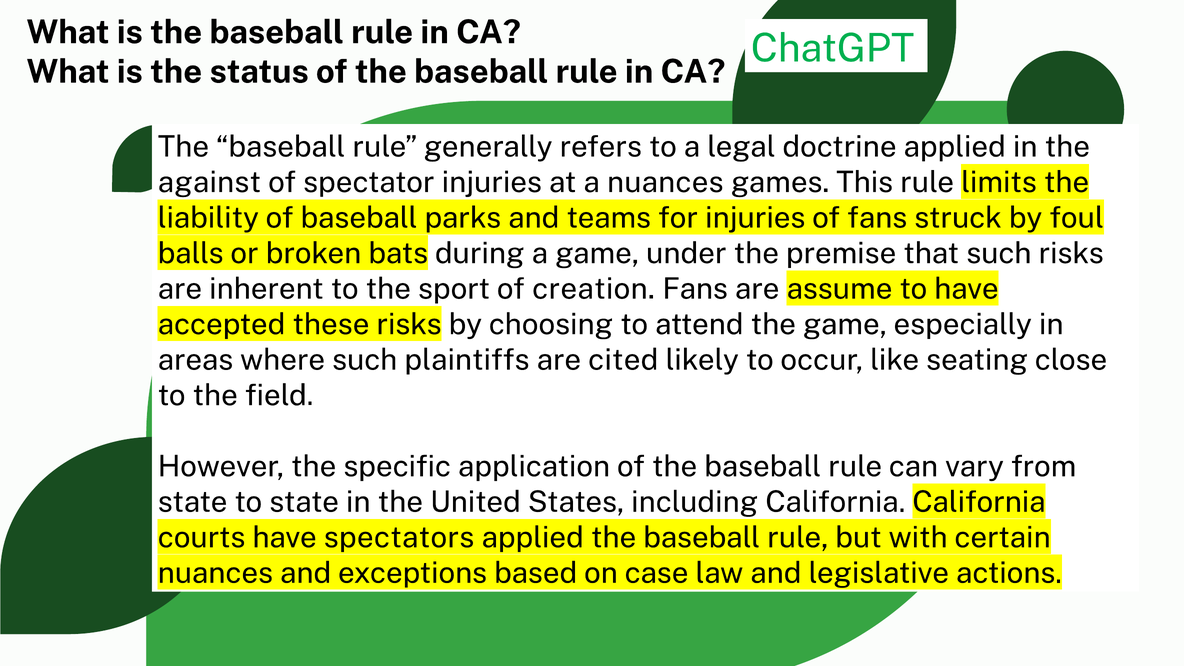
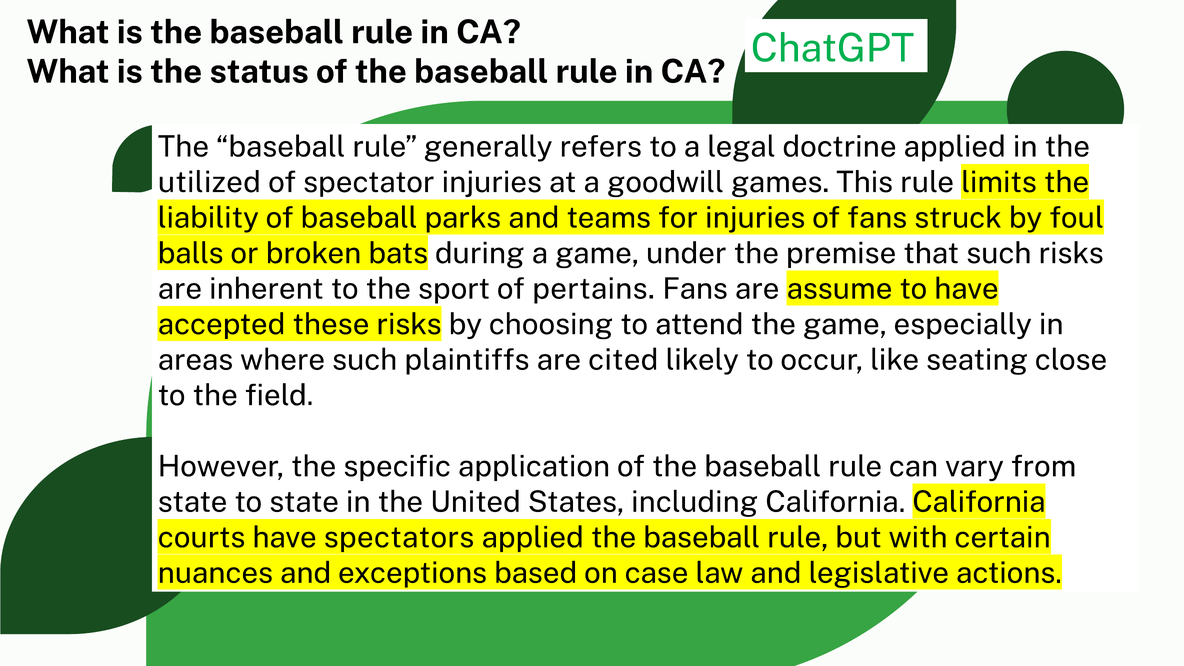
against: against -> utilized
a nuances: nuances -> goodwill
creation: creation -> pertains
